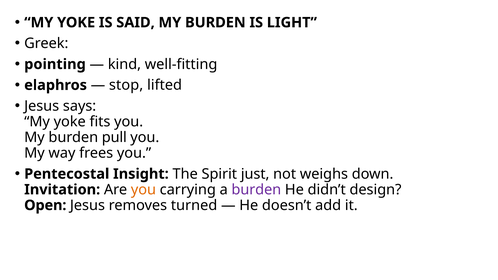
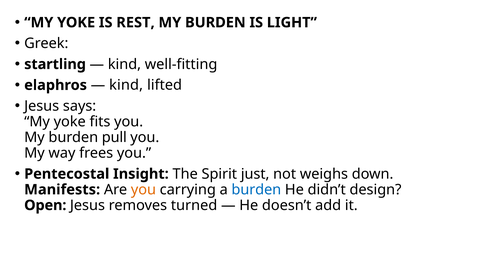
SAID: SAID -> REST
pointing: pointing -> startling
stop at (126, 85): stop -> kind
Invitation: Invitation -> Manifests
burden at (256, 190) colour: purple -> blue
